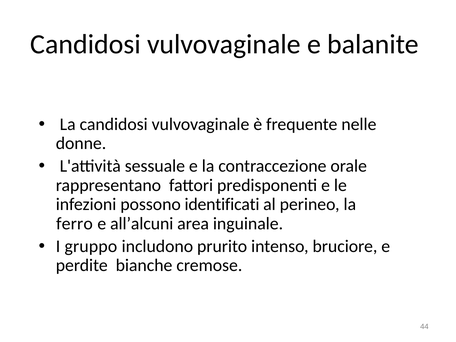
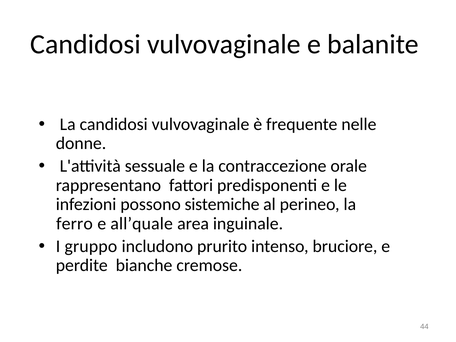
identificati: identificati -> sistemiche
all’alcuni: all’alcuni -> all’quale
